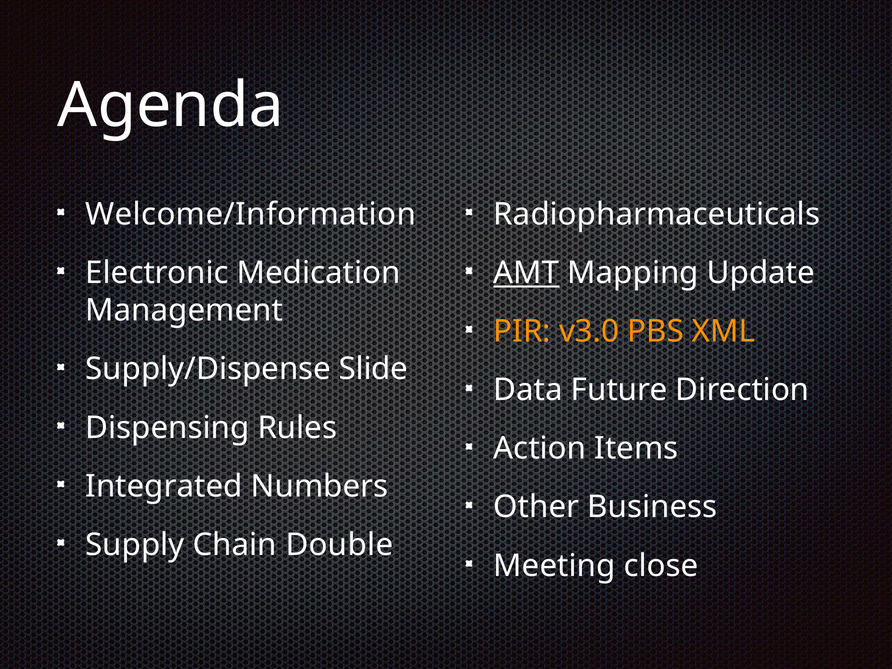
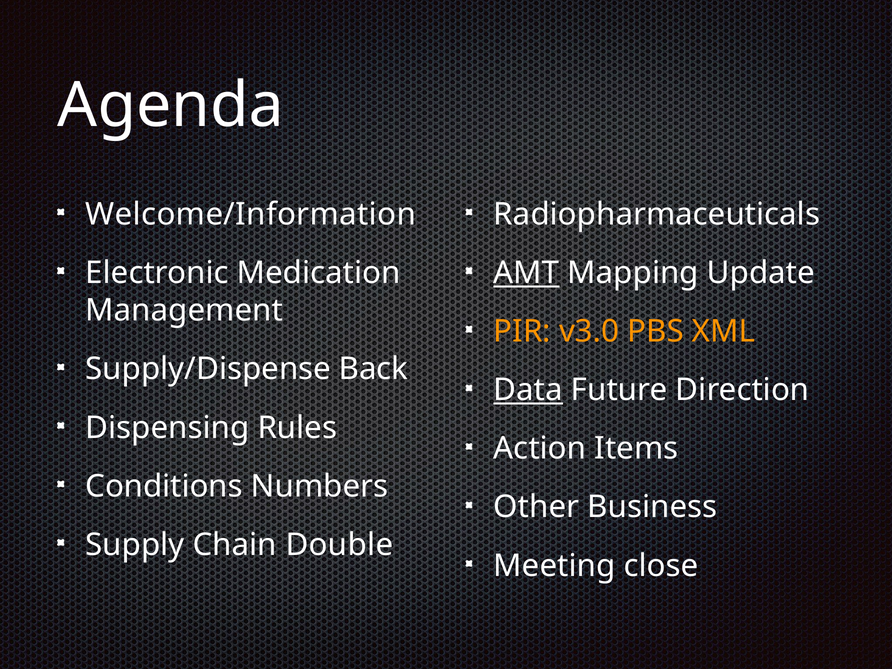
Slide: Slide -> Back
Data underline: none -> present
Integrated: Integrated -> Conditions
